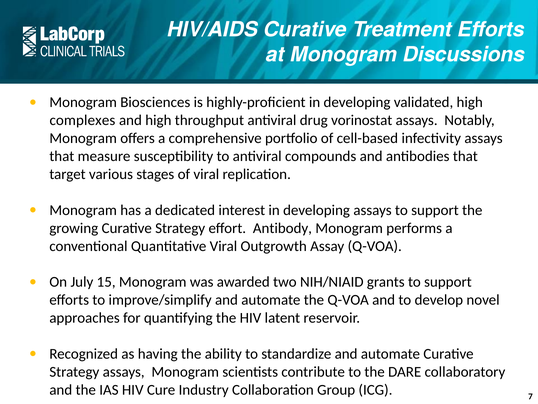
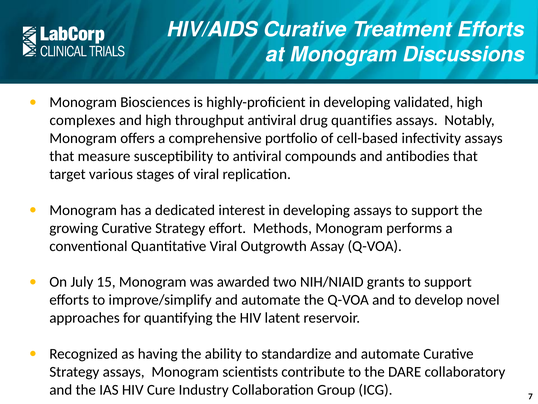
vorinostat: vorinostat -> quantifies
Antibody: Antibody -> Methods
